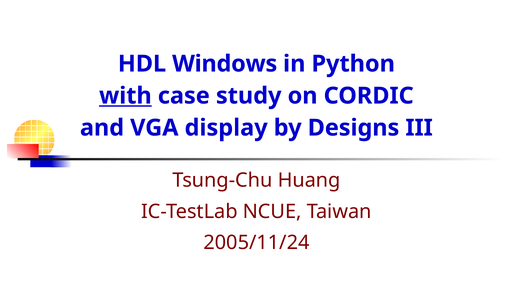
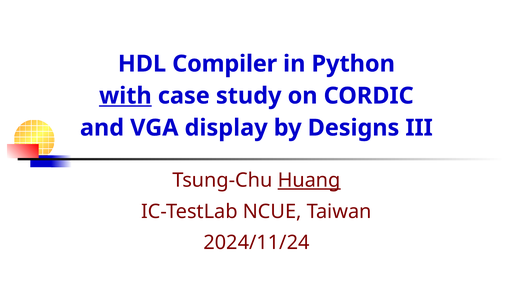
Windows: Windows -> Compiler
Huang underline: none -> present
2005/11/24: 2005/11/24 -> 2024/11/24
